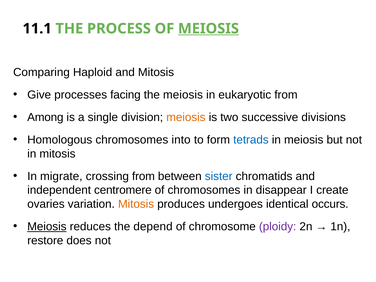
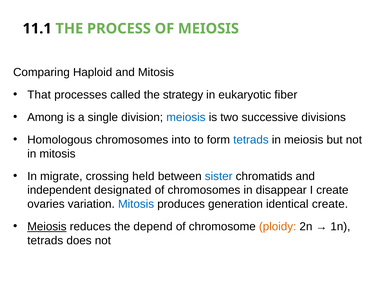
MEIOSIS at (208, 29) underline: present -> none
Give: Give -> That
facing: facing -> called
the meiosis: meiosis -> strategy
eukaryotic from: from -> fiber
meiosis at (186, 117) colour: orange -> blue
crossing from: from -> held
centromere: centromere -> designated
Mitosis at (136, 204) colour: orange -> blue
undergoes: undergoes -> generation
identical occurs: occurs -> create
ploidy colour: purple -> orange
restore at (45, 240): restore -> tetrads
